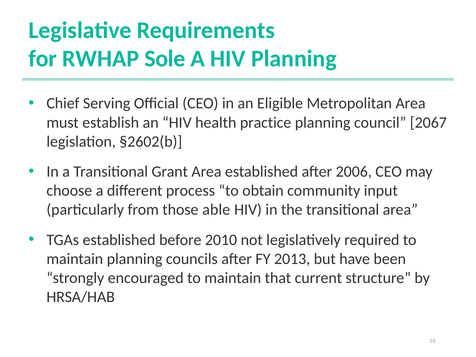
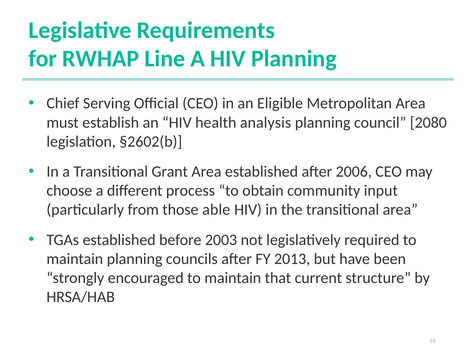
Sole: Sole -> Line
practice: practice -> analysis
2067: 2067 -> 2080
2010: 2010 -> 2003
